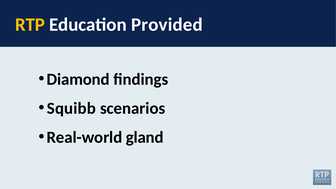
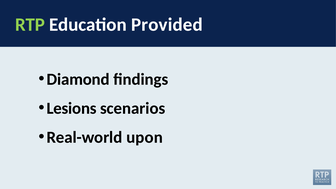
RTP colour: yellow -> light green
Squibb: Squibb -> Lesions
gland: gland -> upon
